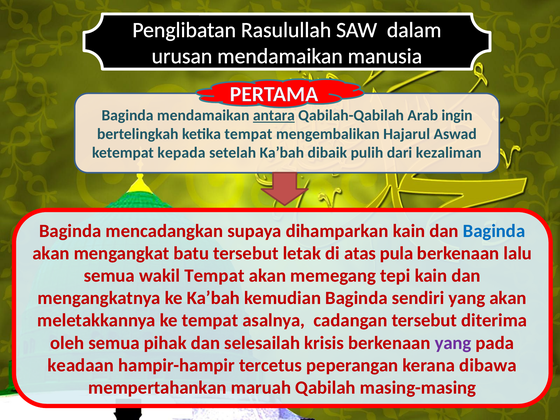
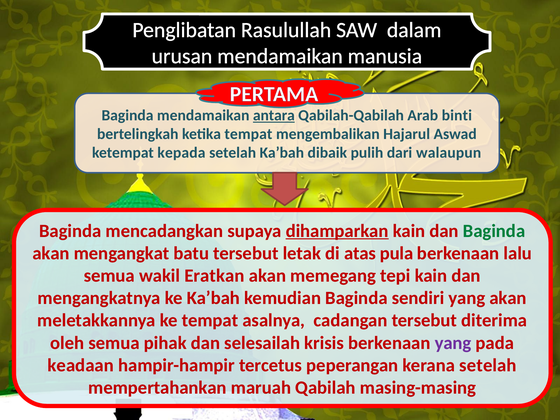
ingin: ingin -> binti
kezaliman: kezaliman -> walaupun
dihamparkan underline: none -> present
Baginda at (494, 231) colour: blue -> green
wakil Tempat: Tempat -> Eratkan
kerana dibawa: dibawa -> setelah
